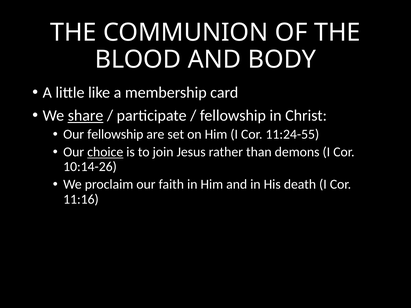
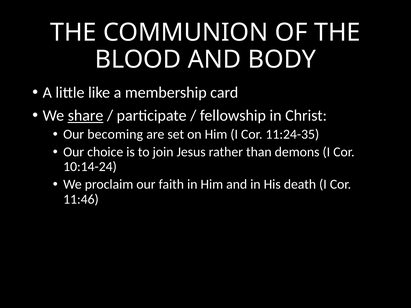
Our fellowship: fellowship -> becoming
11:24-55: 11:24-55 -> 11:24-35
choice underline: present -> none
10:14-26: 10:14-26 -> 10:14-24
11:16: 11:16 -> 11:46
